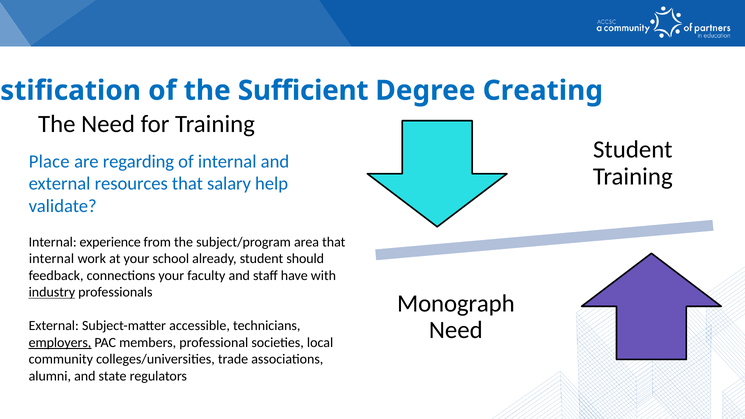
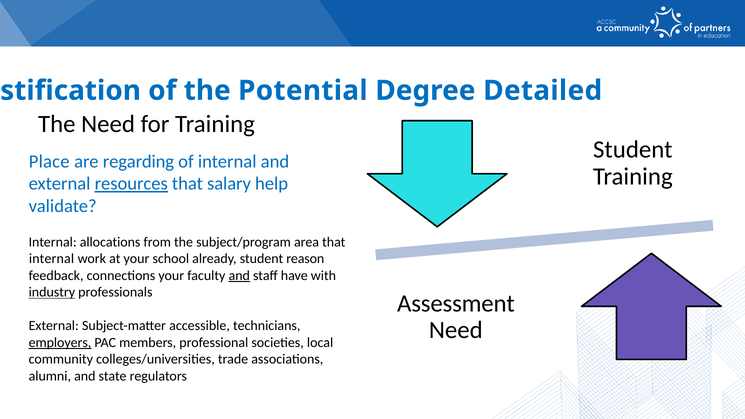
Sufficient: Sufficient -> Potential
Creating: Creating -> Detailed
resources underline: none -> present
experience: experience -> allocations
should: should -> reason
and at (239, 276) underline: none -> present
Monograph: Monograph -> Assessment
